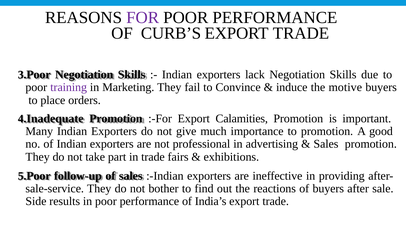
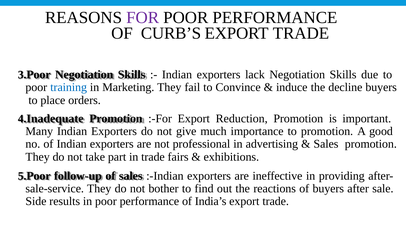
training colour: purple -> blue
motive: motive -> decline
Calamities: Calamities -> Reduction
